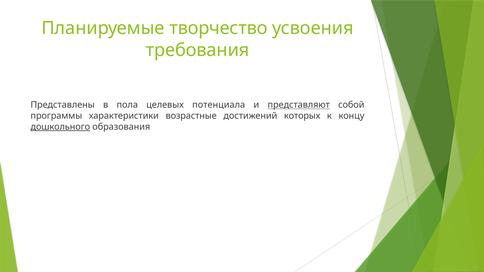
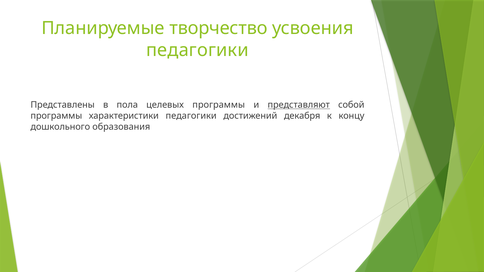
требования at (198, 50): требования -> педагогики
целевых потенциала: потенциала -> программы
характеристики возрастные: возрастные -> педагогики
которых: которых -> декабря
дошкольного underline: present -> none
